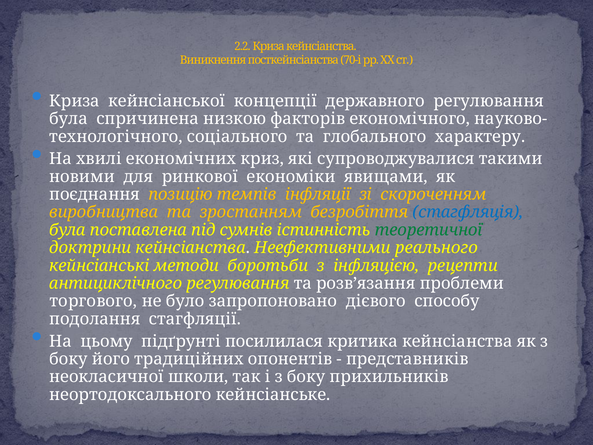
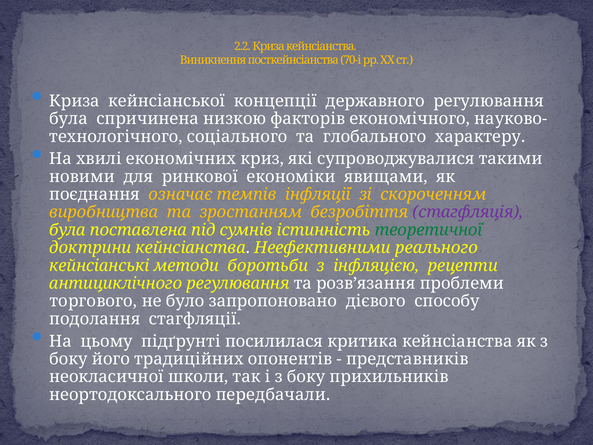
позицію: позицію -> означає
стагфляція colour: blue -> purple
кейнсіанське: кейнсіанське -> передбачали
